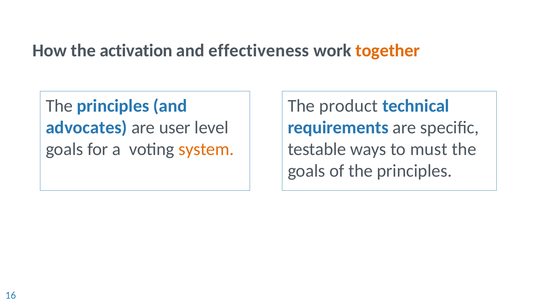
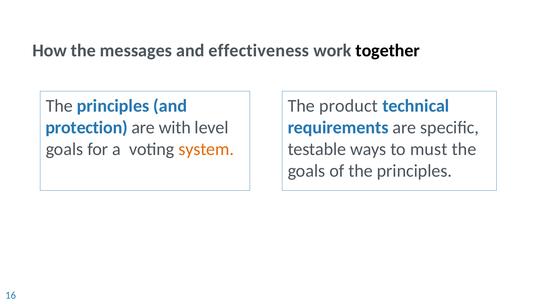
activation: activation -> messages
together colour: orange -> black
advocates: advocates -> protection
user: user -> with
